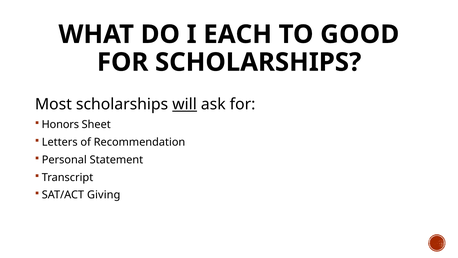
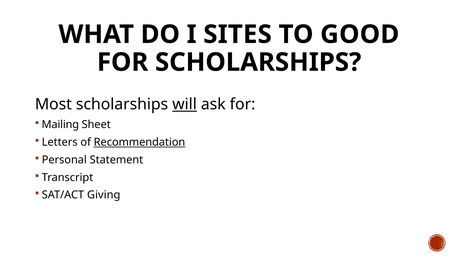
EACH: EACH -> SITES
Honors: Honors -> Mailing
Recommendation underline: none -> present
